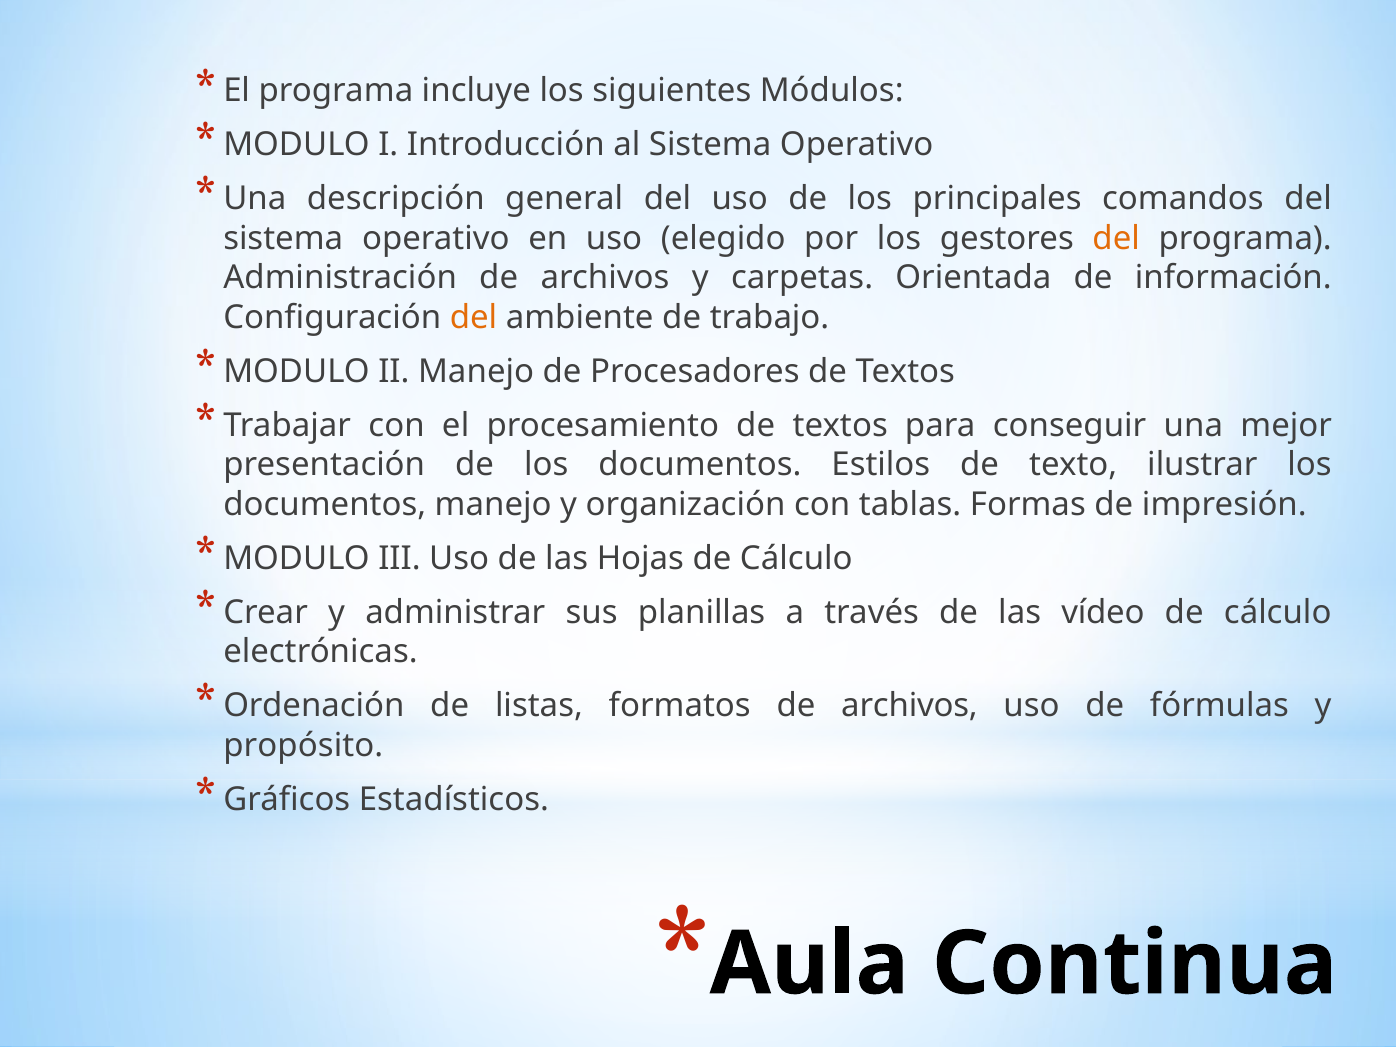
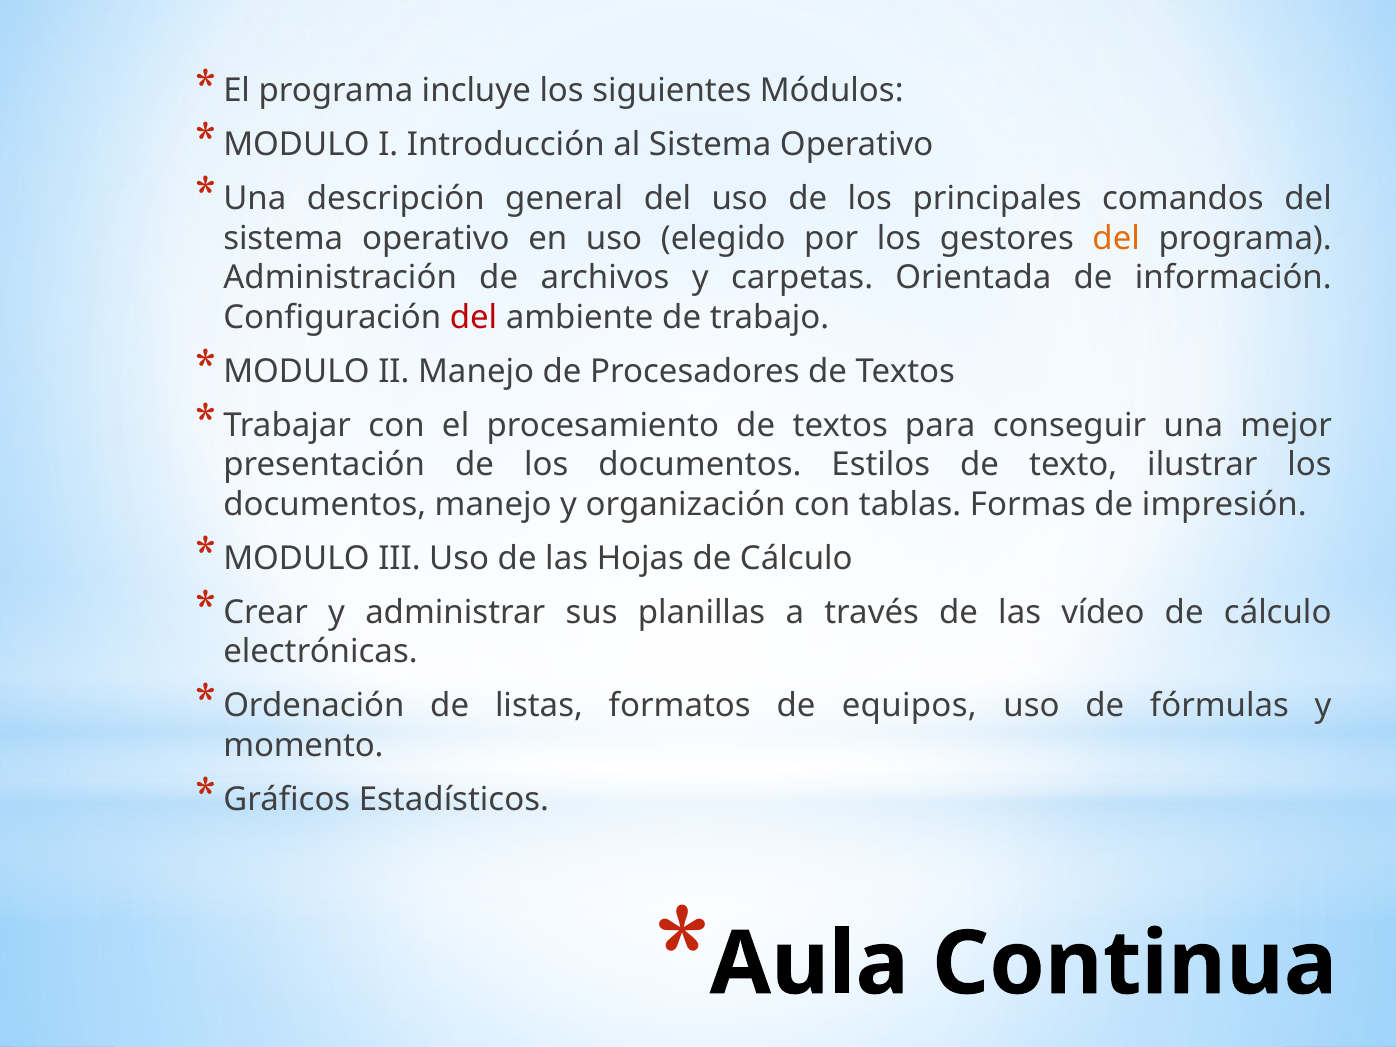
del at (474, 317) colour: orange -> red
formatos de archivos: archivos -> equipos
propósito: propósito -> momento
